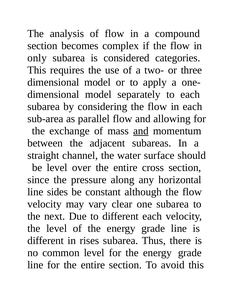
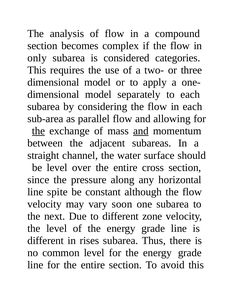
the at (38, 131) underline: none -> present
sides: sides -> spite
clear: clear -> soon
different each: each -> zone
